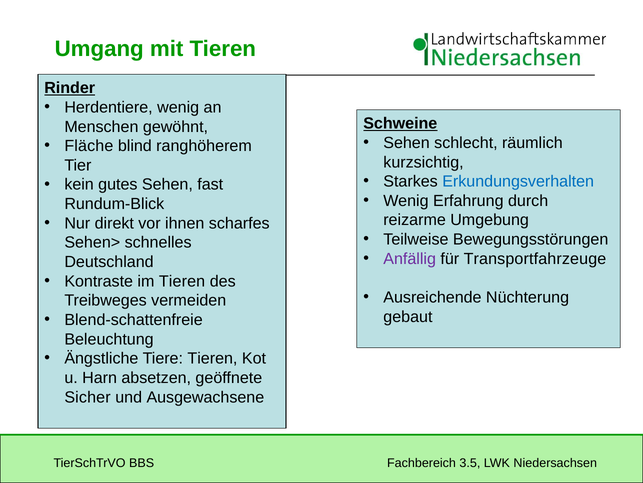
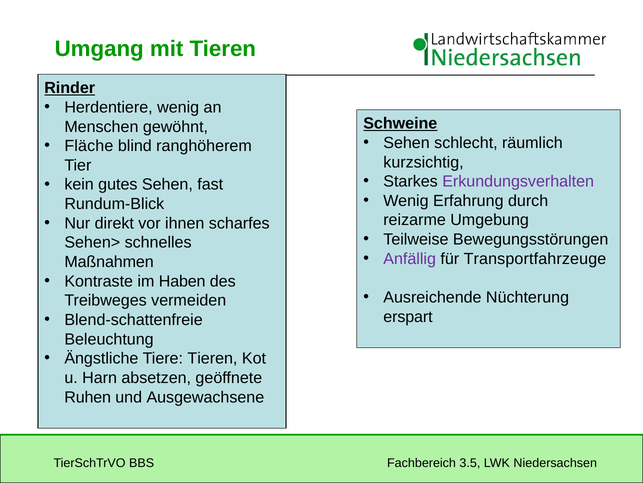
Erkundungsverhalten colour: blue -> purple
Deutschland: Deutschland -> Maßnahmen
im Tieren: Tieren -> Haben
gebaut: gebaut -> erspart
Sicher: Sicher -> Ruhen
